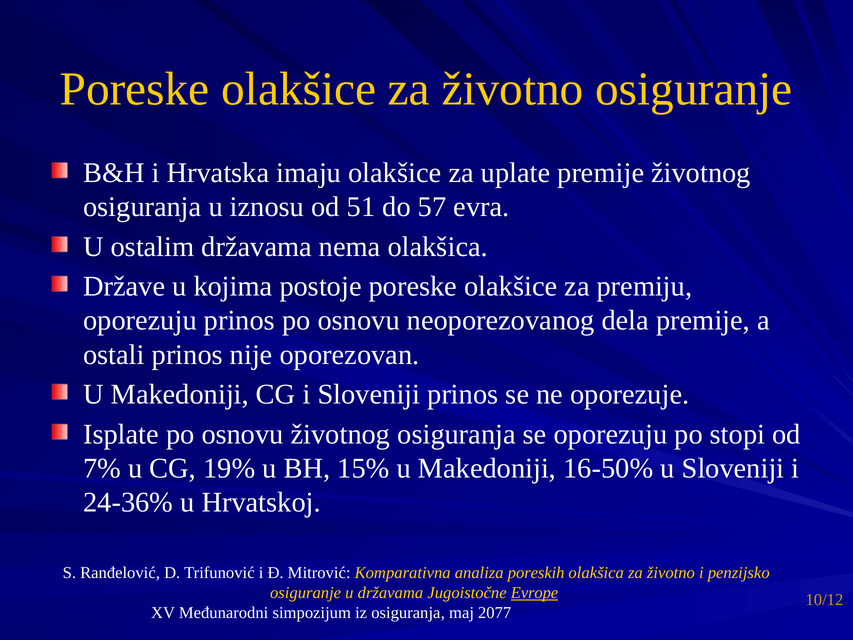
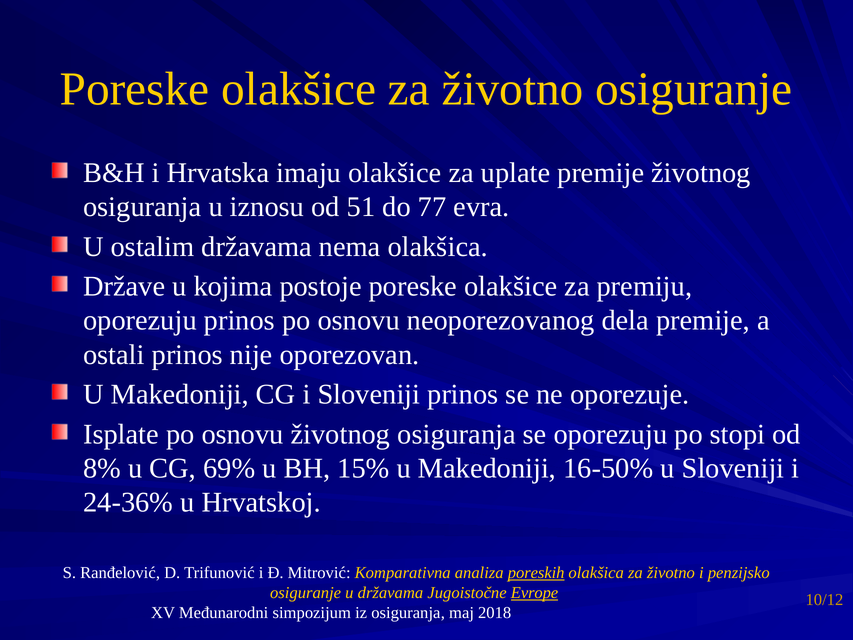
57: 57 -> 77
7%: 7% -> 8%
19%: 19% -> 69%
poreskih underline: none -> present
2077: 2077 -> 2018
